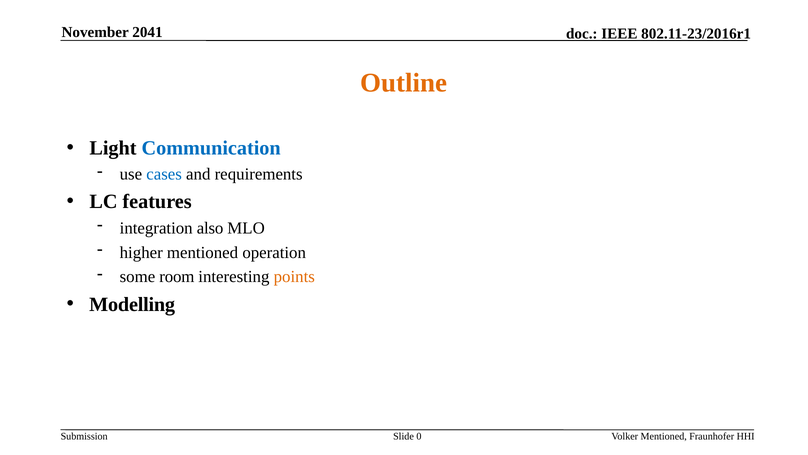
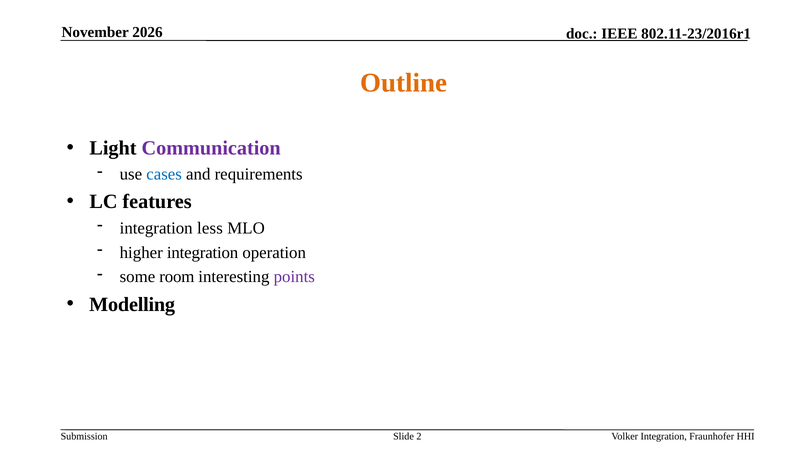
2041: 2041 -> 2026
Communication colour: blue -> purple
also: also -> less
higher mentioned: mentioned -> integration
points colour: orange -> purple
0: 0 -> 2
Volker Mentioned: Mentioned -> Integration
